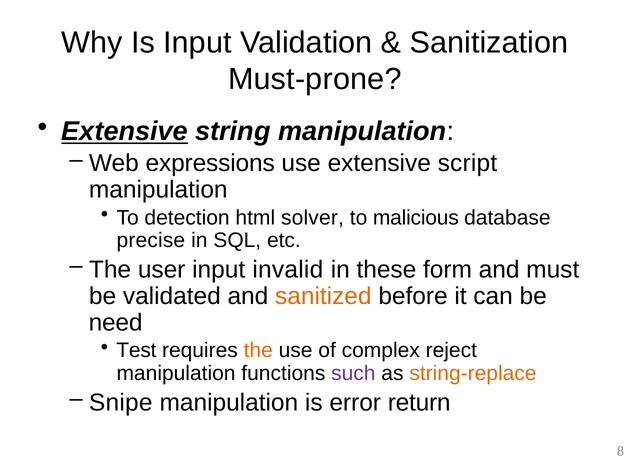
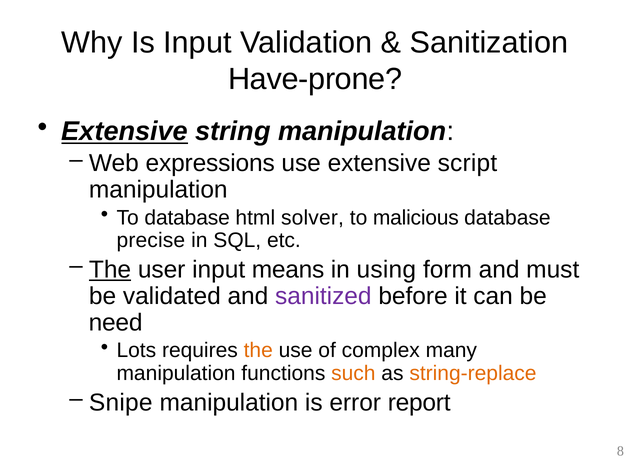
Must-prone: Must-prone -> Have-prone
To detection: detection -> database
The at (110, 270) underline: none -> present
invalid: invalid -> means
these: these -> using
sanitized colour: orange -> purple
Test: Test -> Lots
reject: reject -> many
such colour: purple -> orange
return: return -> report
